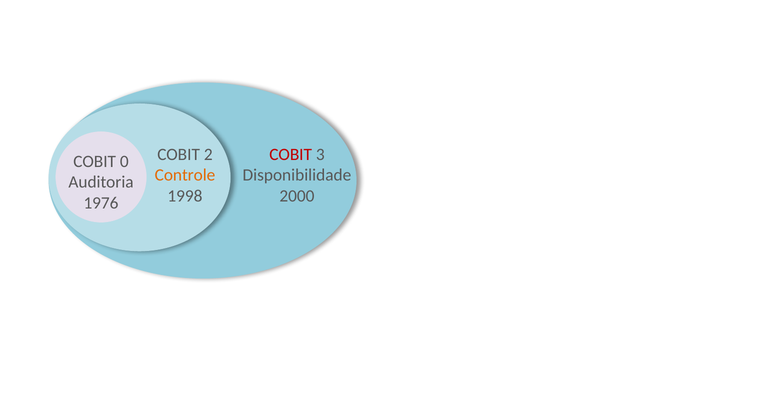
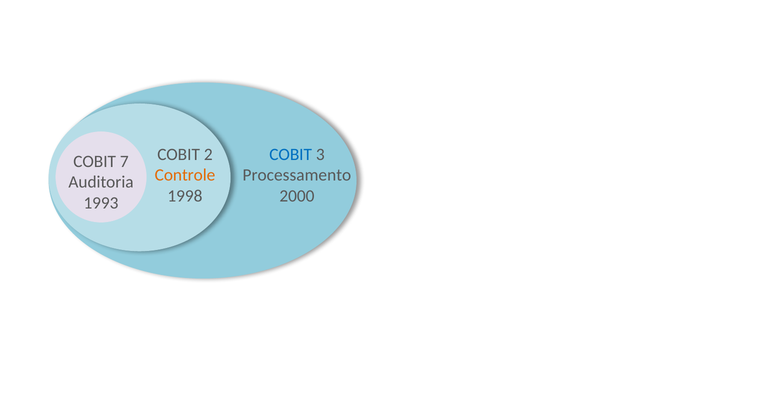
COBIT at (291, 155) colour: red -> blue
0: 0 -> 7
Disponibilidade: Disponibilidade -> Processamento
1976: 1976 -> 1993
